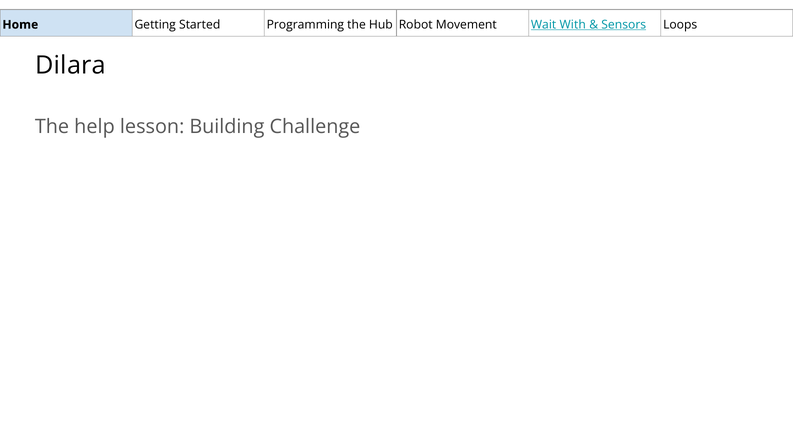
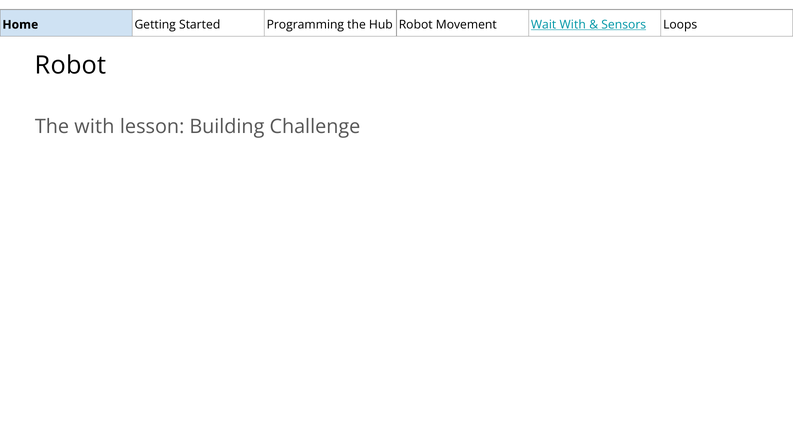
Dilara at (71, 65): Dilara -> Robot
The help: help -> with
